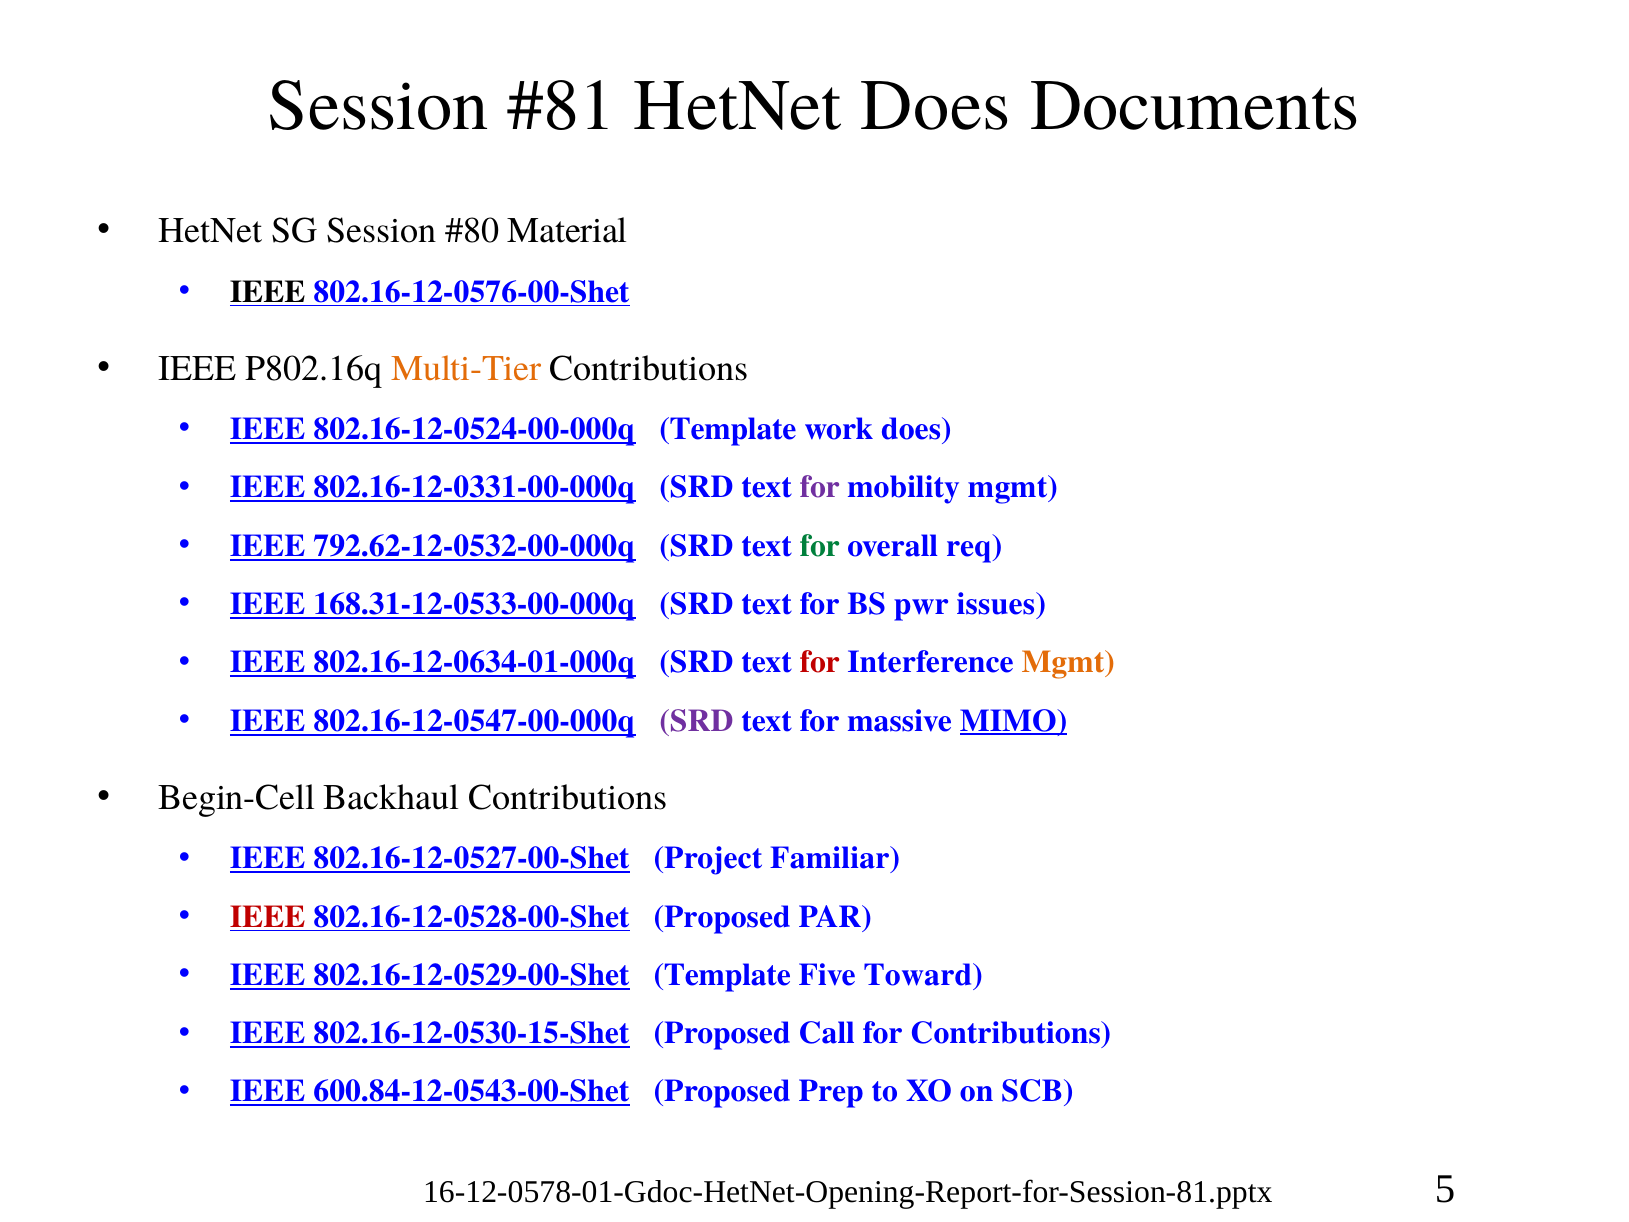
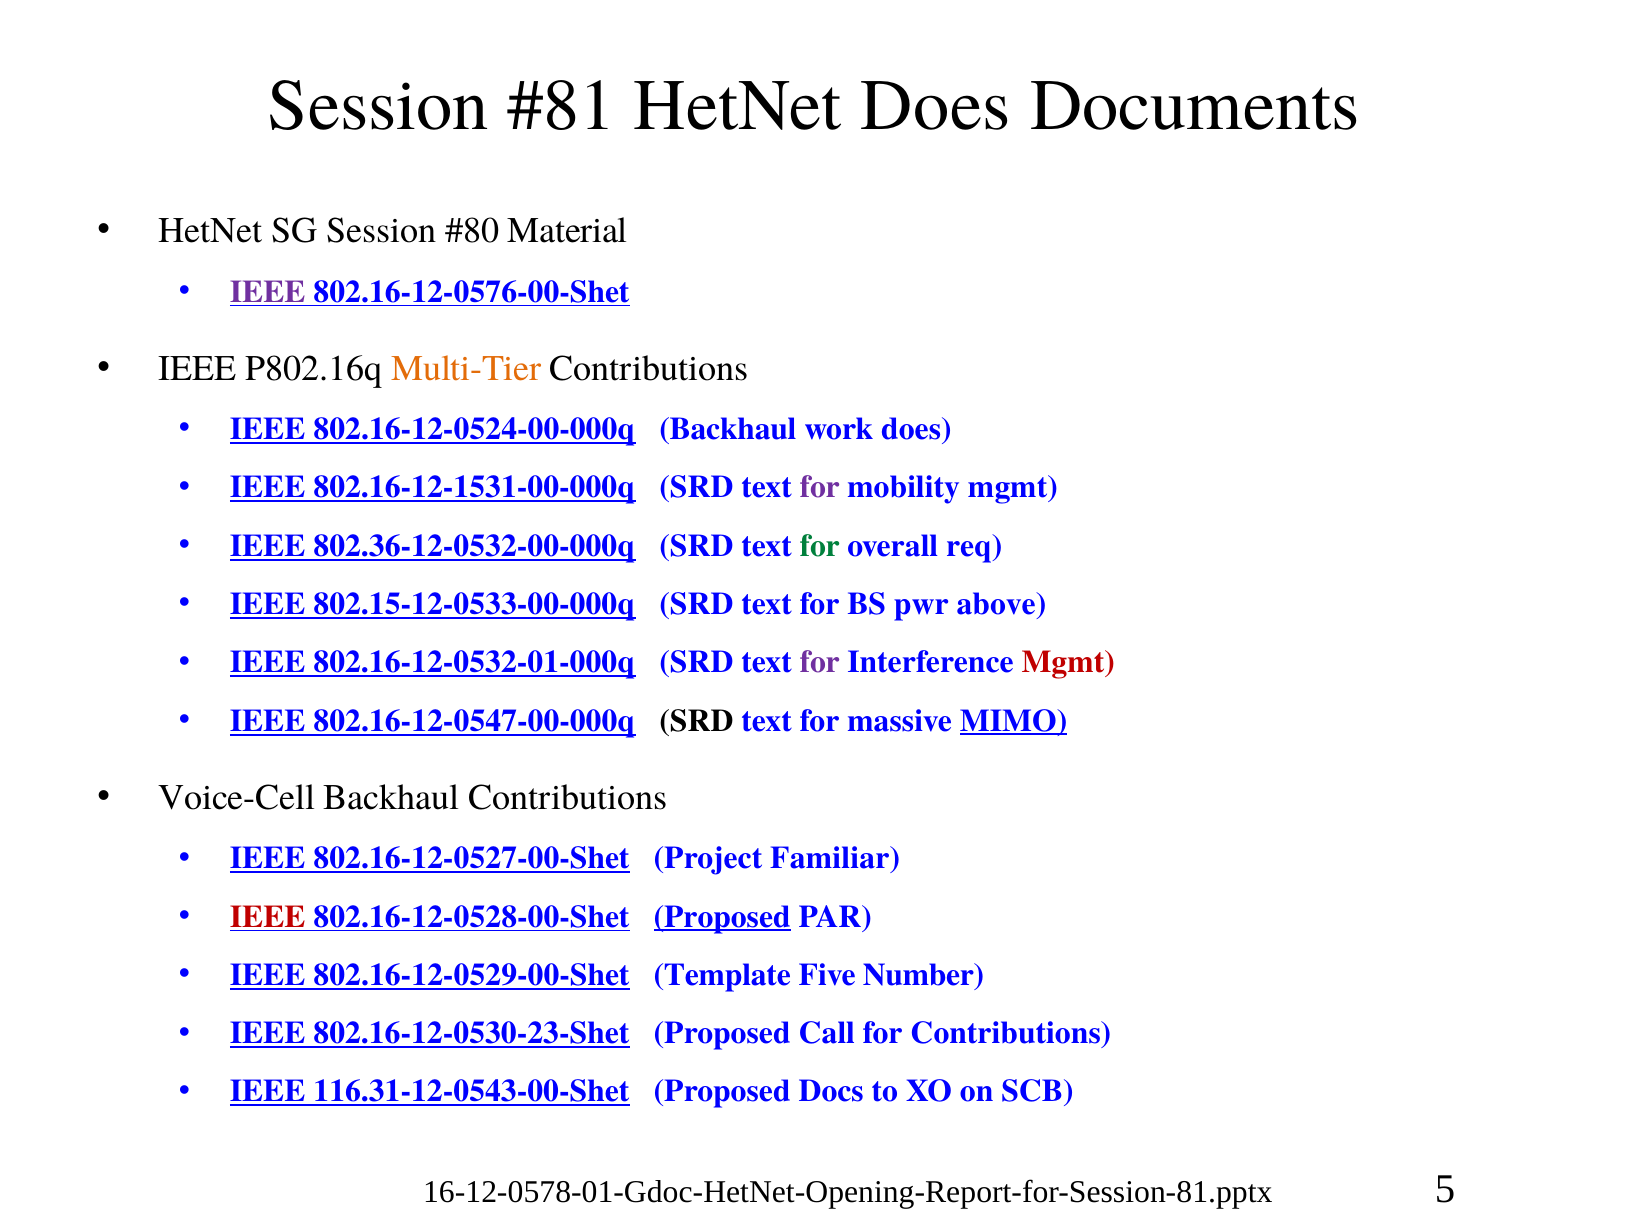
IEEE at (268, 292) colour: black -> purple
802.16-12-0524-00-000q Template: Template -> Backhaul
802.16-12-0331-00-000q: 802.16-12-0331-00-000q -> 802.16-12-1531-00-000q
792.62-12-0532-00-000q: 792.62-12-0532-00-000q -> 802.36-12-0532-00-000q
168.31-12-0533-00-000q: 168.31-12-0533-00-000q -> 802.15-12-0533-00-000q
issues: issues -> above
802.16-12-0634-01-000q: 802.16-12-0634-01-000q -> 802.16-12-0532-01-000q
for at (820, 662) colour: red -> purple
Mgmt at (1068, 662) colour: orange -> red
SRD at (696, 721) colour: purple -> black
Begin-Cell: Begin-Cell -> Voice-Cell
Proposed at (722, 916) underline: none -> present
Toward: Toward -> Number
802.16-12-0530-15-Shet: 802.16-12-0530-15-Shet -> 802.16-12-0530-23-Shet
600.84-12-0543-00-Shet: 600.84-12-0543-00-Shet -> 116.31-12-0543-00-Shet
Prep: Prep -> Docs
